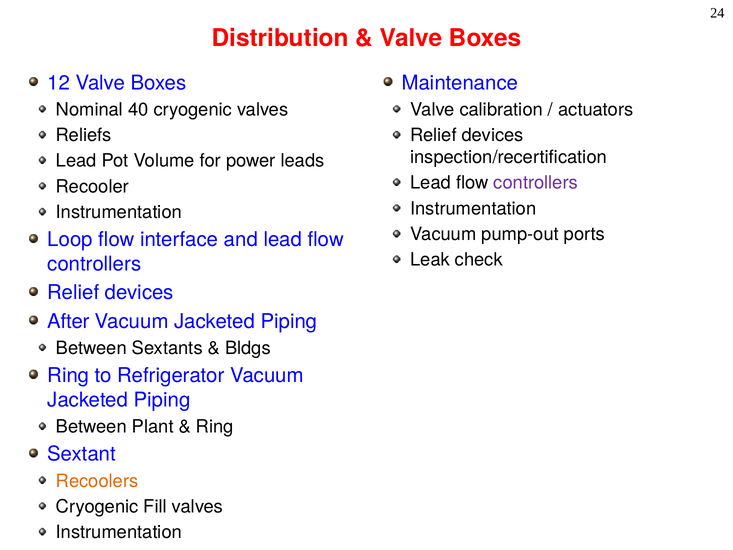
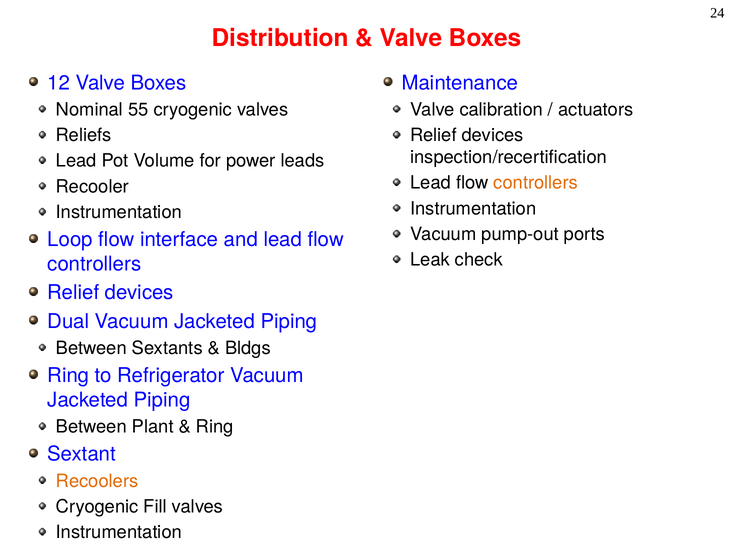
40: 40 -> 55
controllers at (536, 183) colour: purple -> orange
After: After -> Dual
